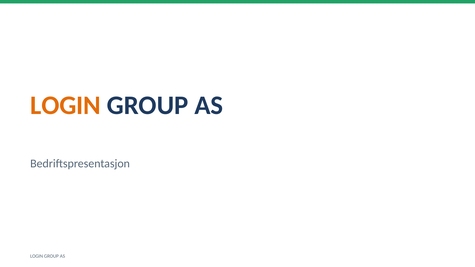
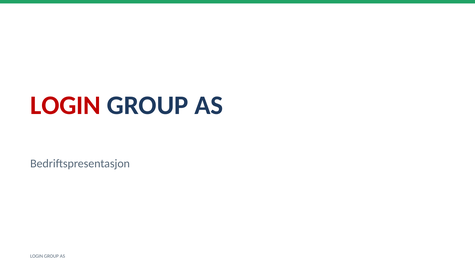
LOGIN at (66, 105) colour: orange -> red
